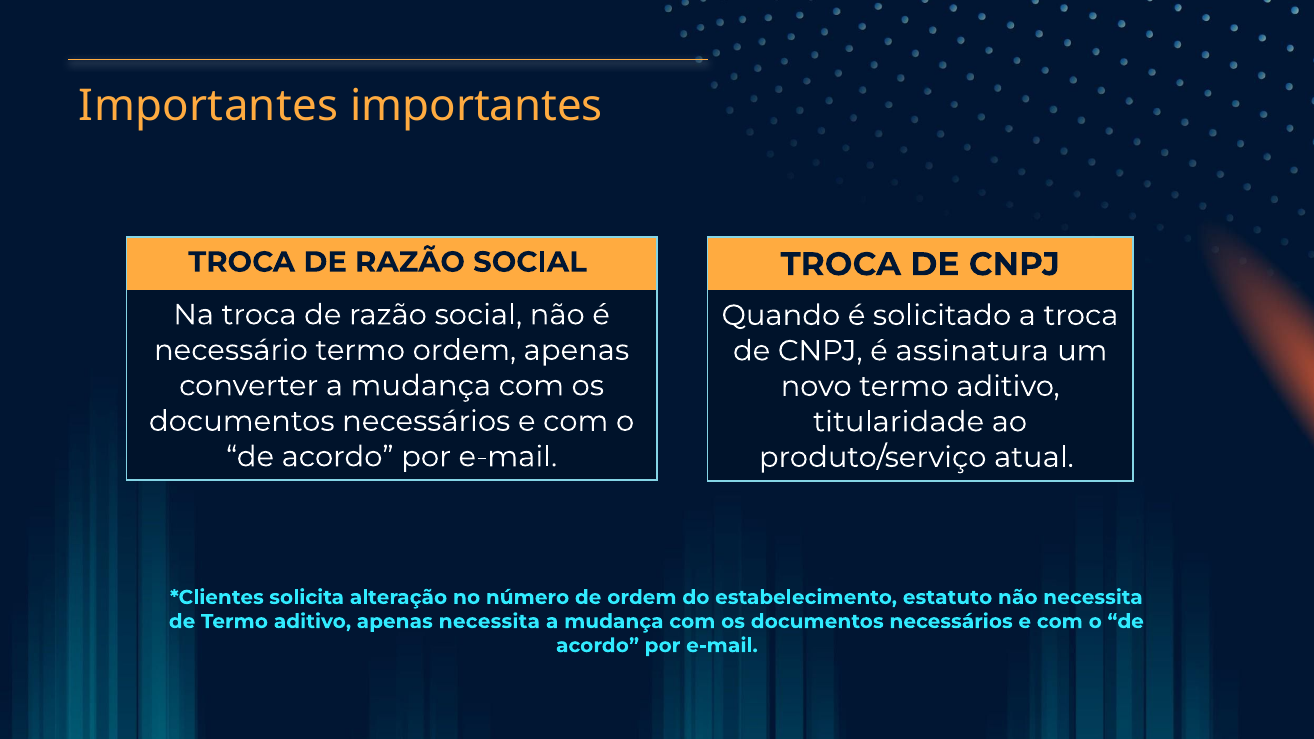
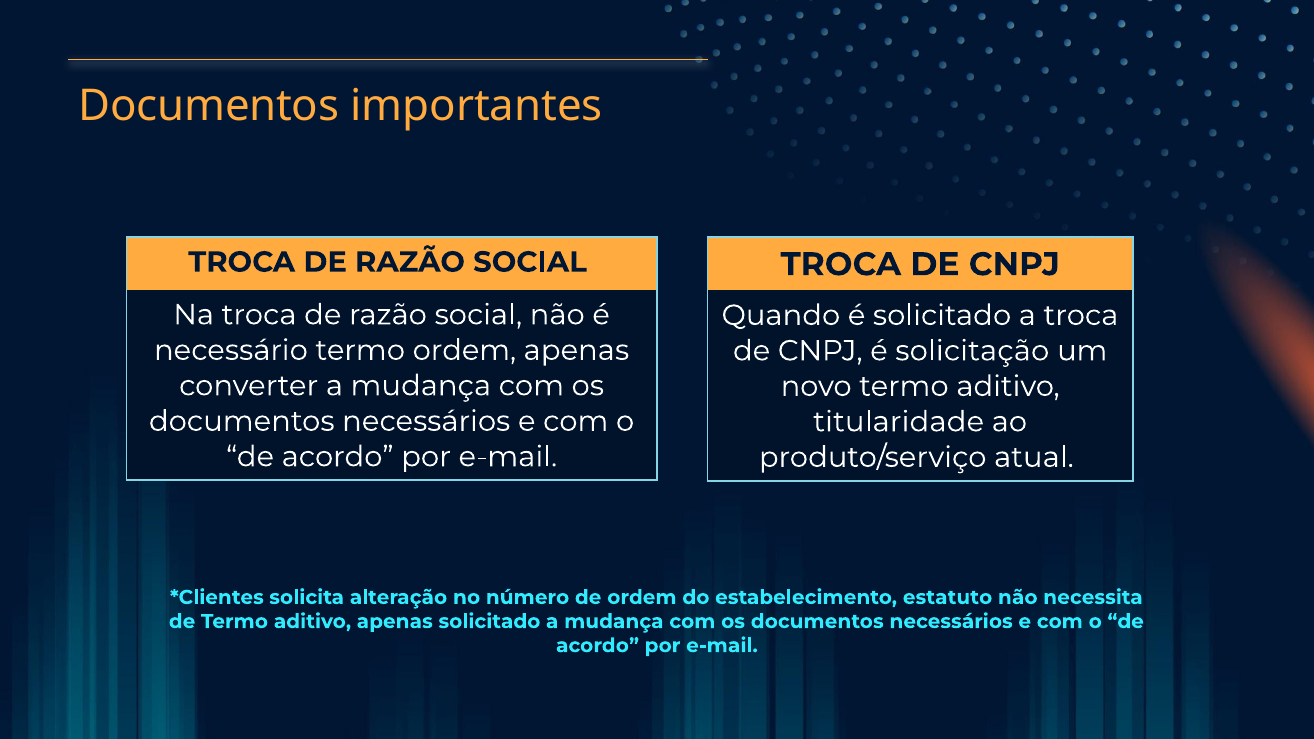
Importantes at (209, 106): Importantes -> Documentos
assinatura: assinatura -> solicitação
apenas necessita: necessita -> solicitado
